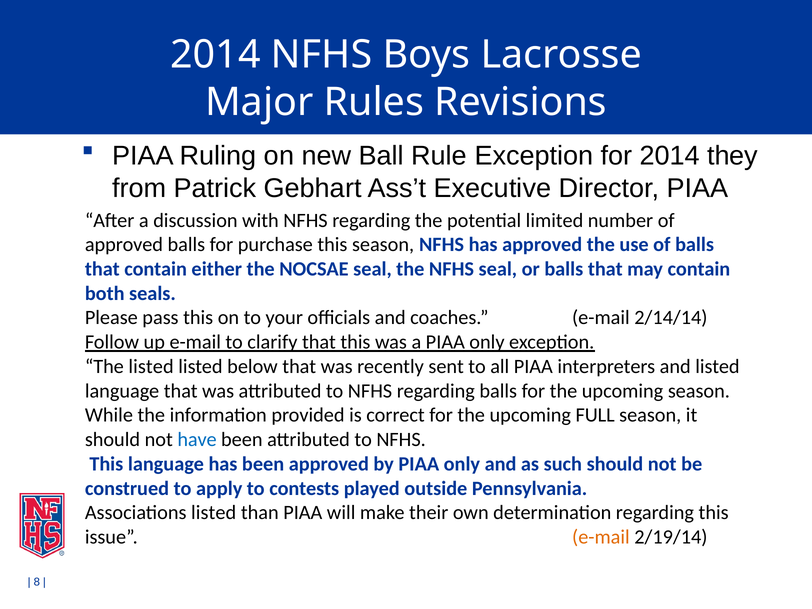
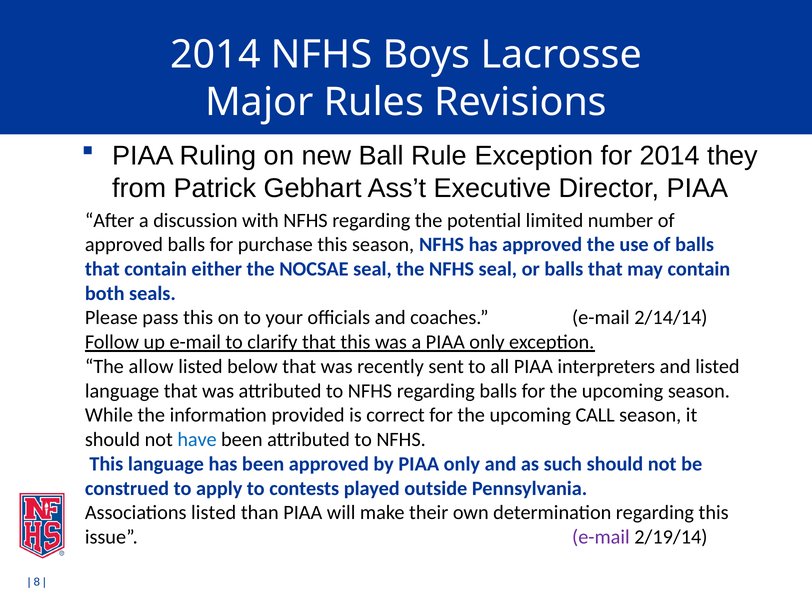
The listed: listed -> allow
FULL: FULL -> CALL
e-mail at (601, 537) colour: orange -> purple
